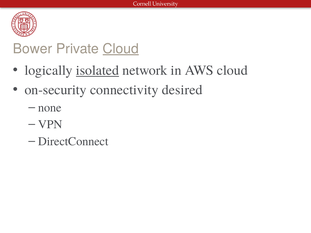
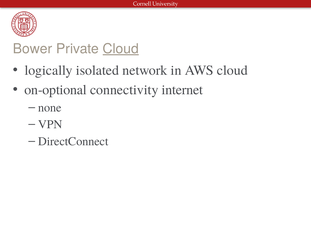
isolated underline: present -> none
on-security: on-security -> on-optional
desired: desired -> internet
